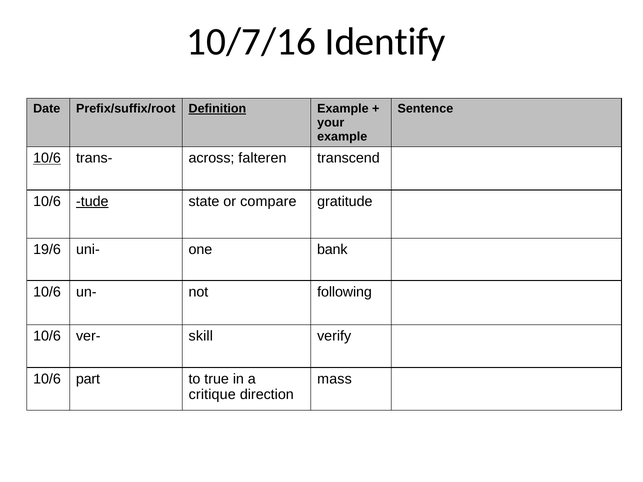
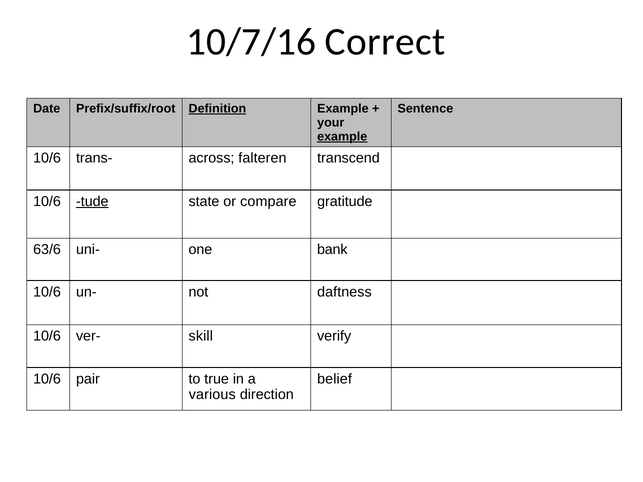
Identify: Identify -> Correct
example at (342, 137) underline: none -> present
10/6 at (47, 158) underline: present -> none
19/6: 19/6 -> 63/6
following: following -> daftness
part: part -> pair
mass: mass -> belief
critique: critique -> various
